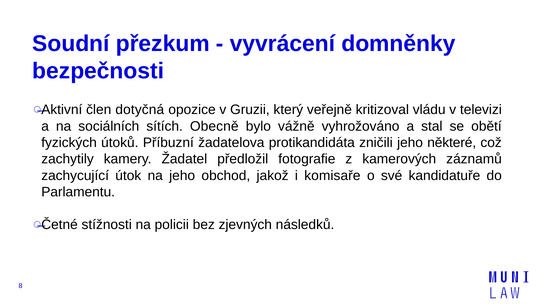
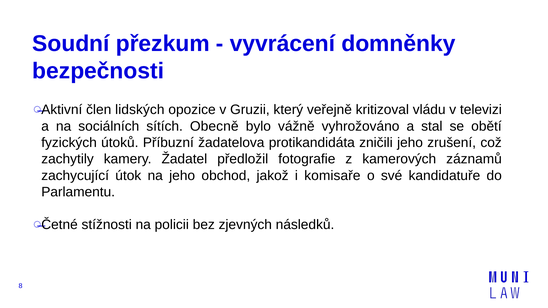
dotyčná: dotyčná -> lidských
některé: některé -> zrušení
